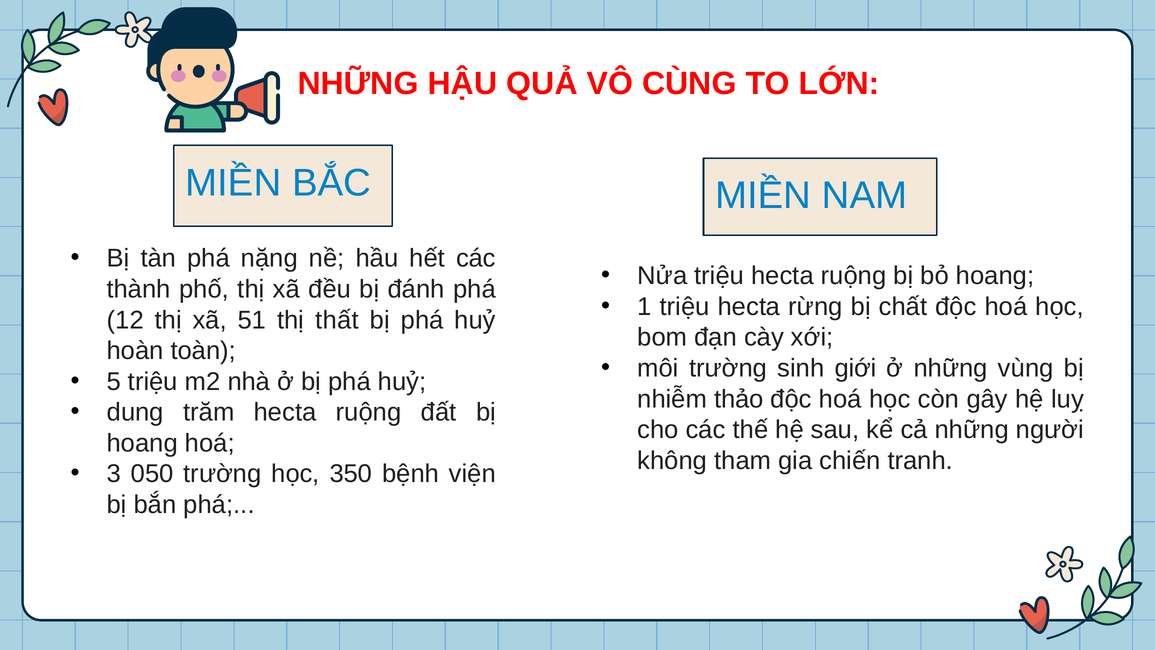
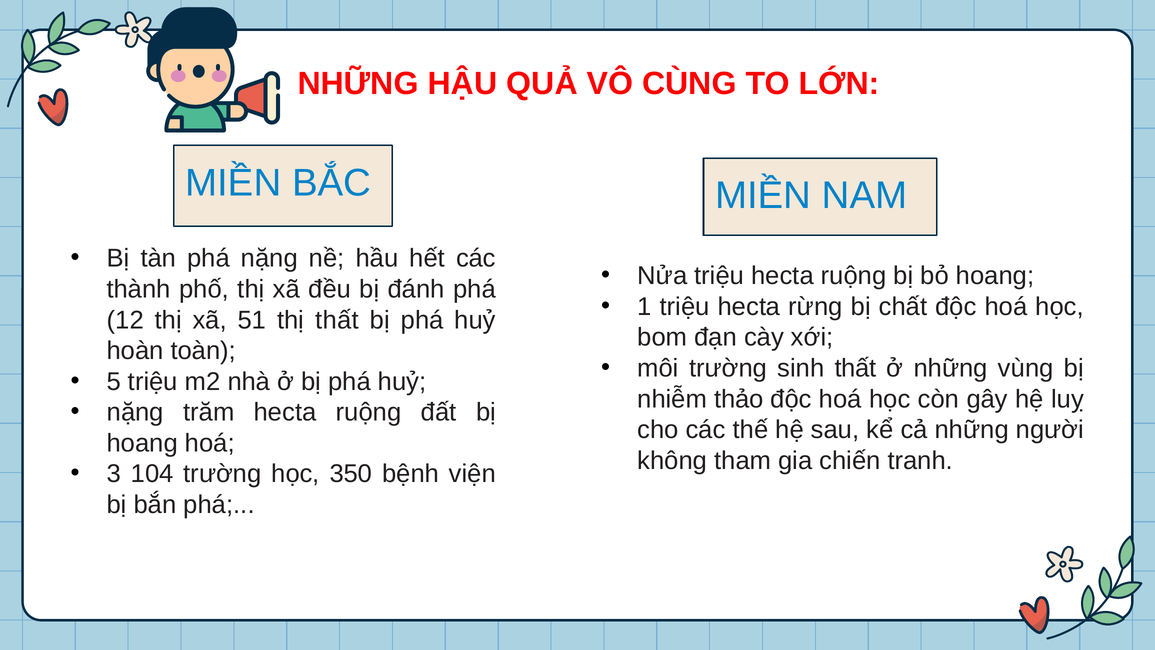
sinh giới: giới -> thất
dung at (135, 412): dung -> nặng
050: 050 -> 104
